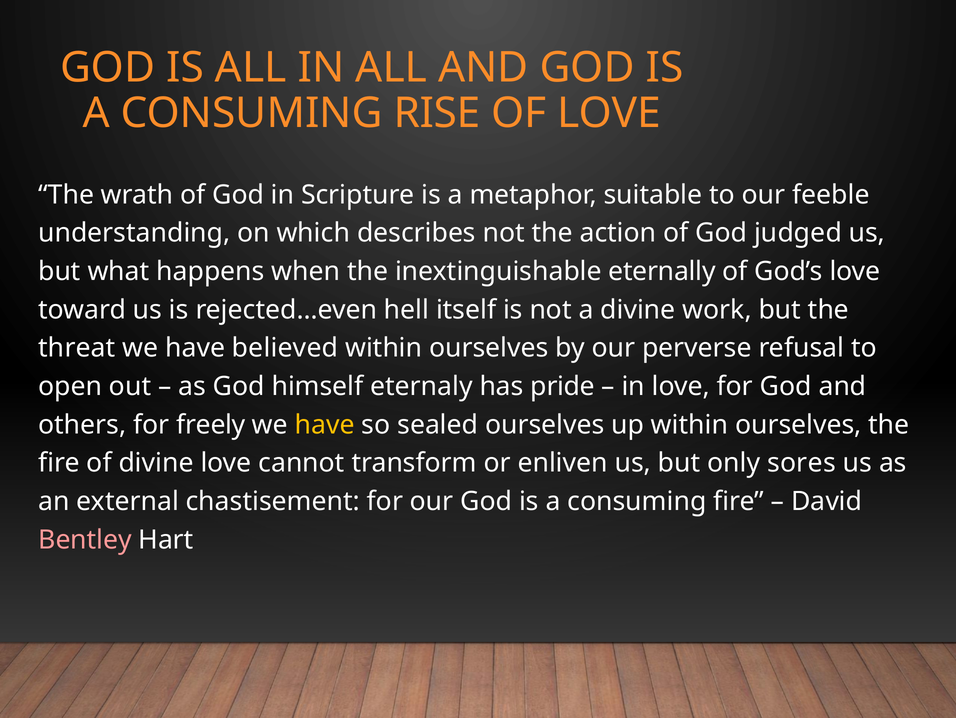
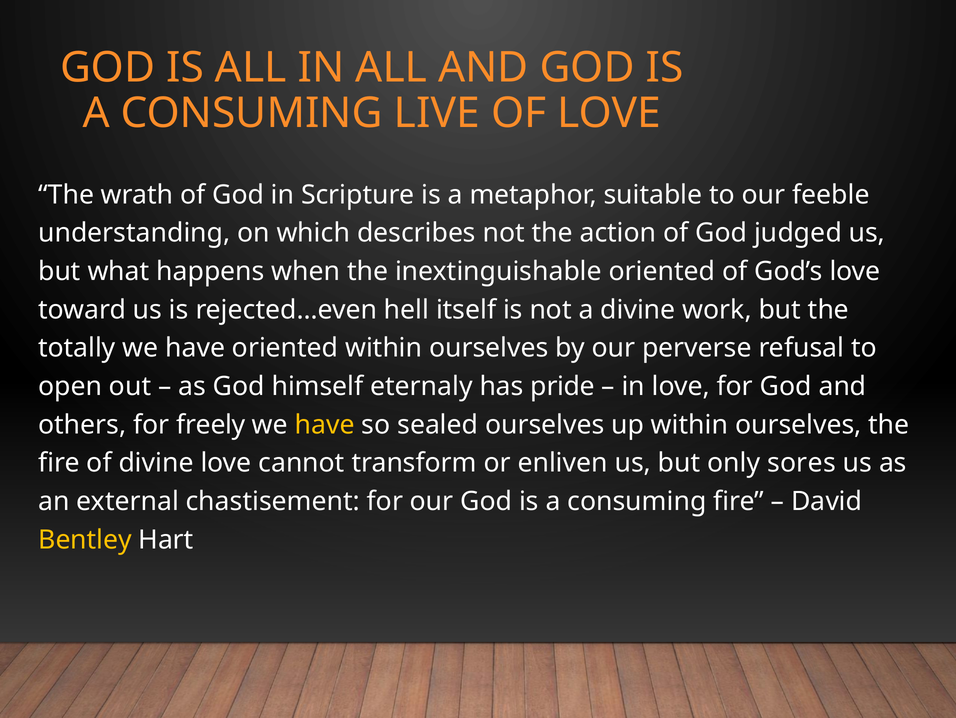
RISE: RISE -> LIVE
inextinguishable eternally: eternally -> oriented
threat: threat -> totally
have believed: believed -> oriented
Bentley colour: pink -> yellow
